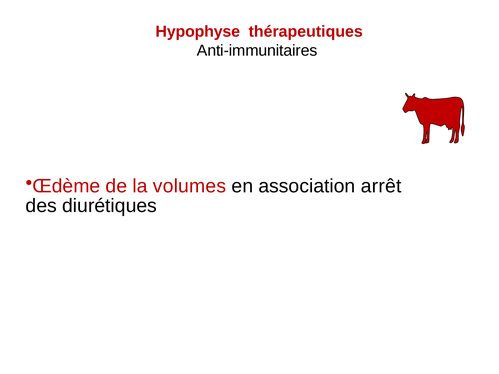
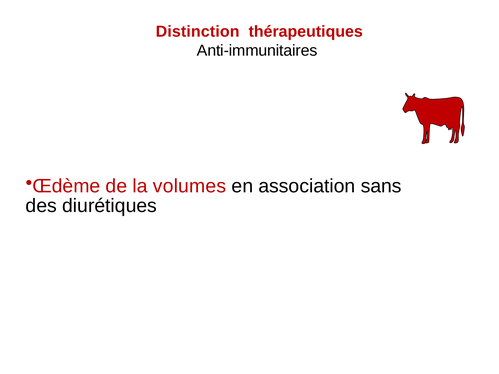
Hypophyse: Hypophyse -> Distinction
arrêt: arrêt -> sans
